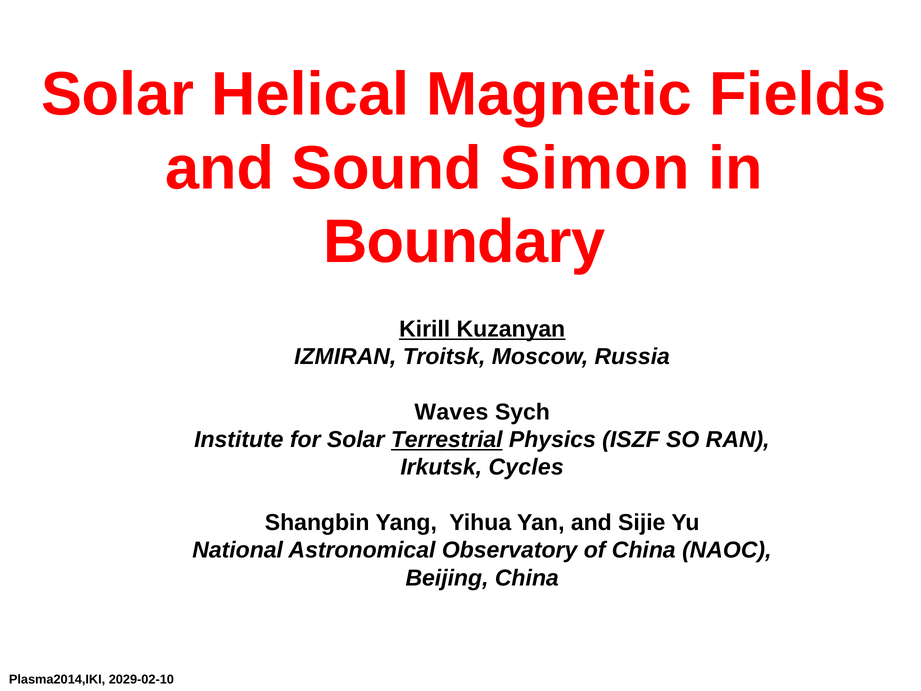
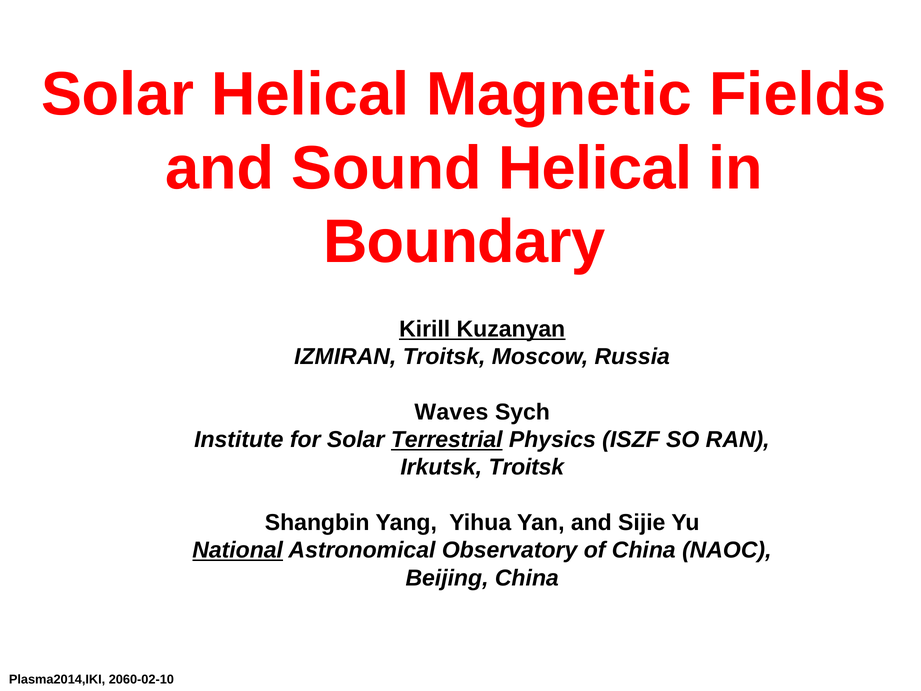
Sound Simon: Simon -> Helical
Irkutsk Cycles: Cycles -> Troitsk
National underline: none -> present
2029-02-10: 2029-02-10 -> 2060-02-10
